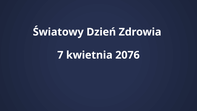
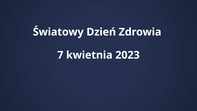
2076: 2076 -> 2023
